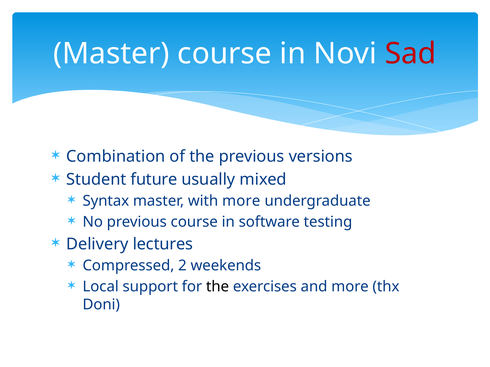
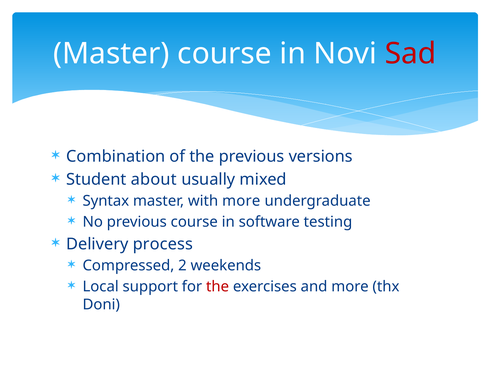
future: future -> about
lectures: lectures -> process
the at (218, 287) colour: black -> red
